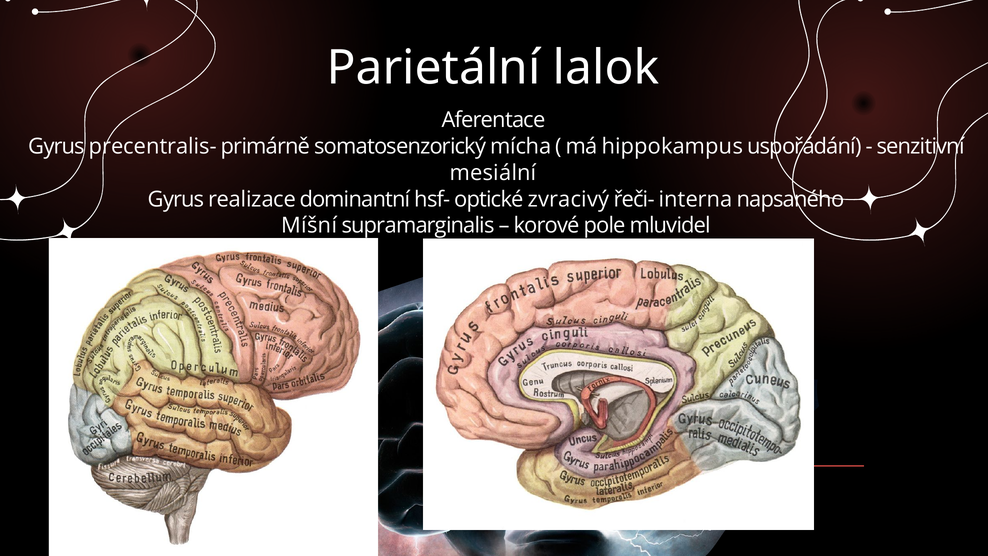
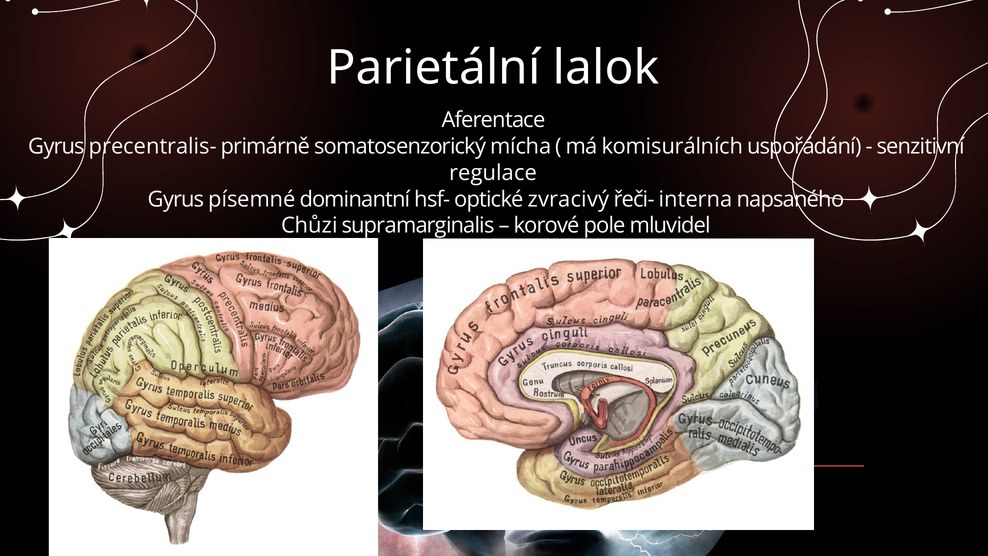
hippokampus: hippokampus -> komisurálních
mesiální: mesiální -> regulace
realizace: realizace -> písemné
Míšní: Míšní -> Chůzi
